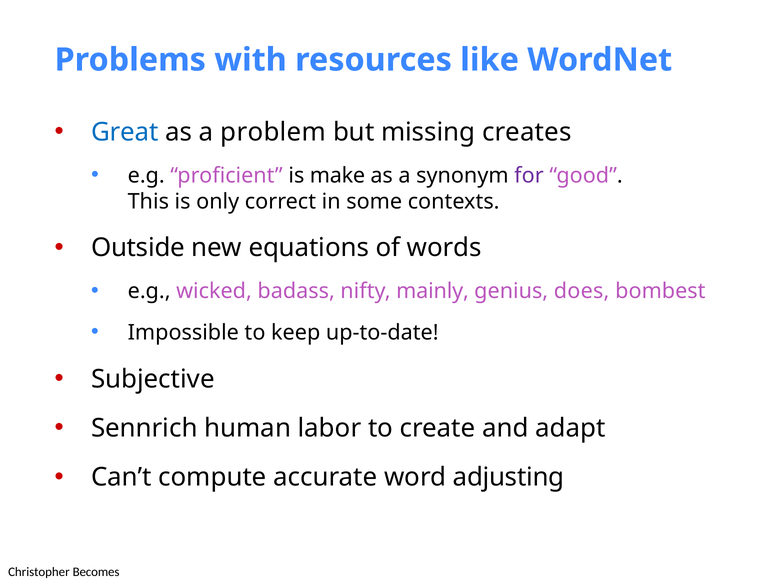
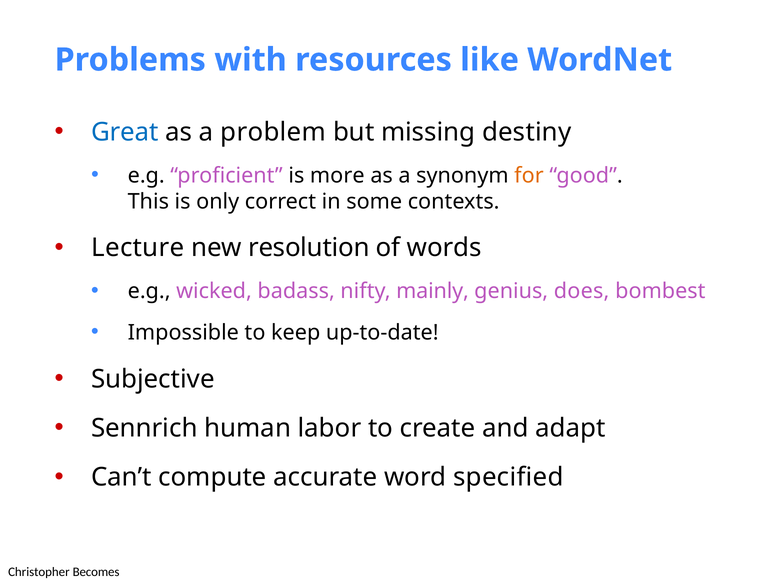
creates: creates -> destiny
make: make -> more
for colour: purple -> orange
Outside: Outside -> Lecture
equations: equations -> resolution
adjusting: adjusting -> specified
